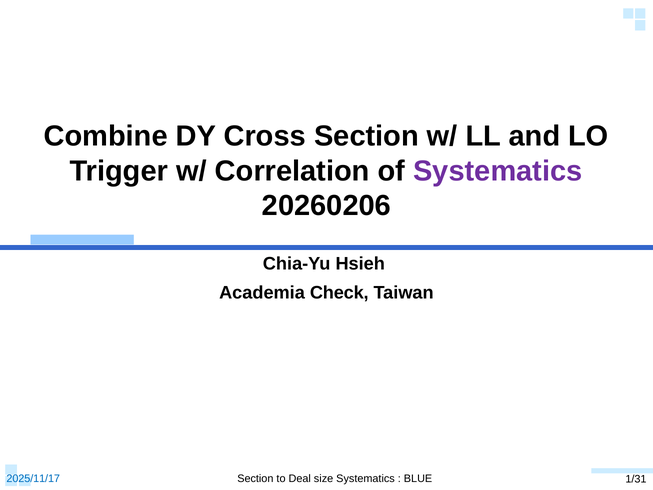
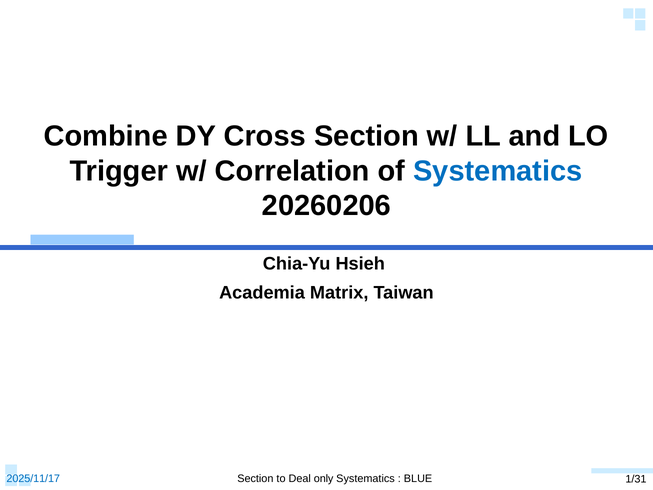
Systematics at (498, 171) colour: purple -> blue
Check: Check -> Matrix
size: size -> only
